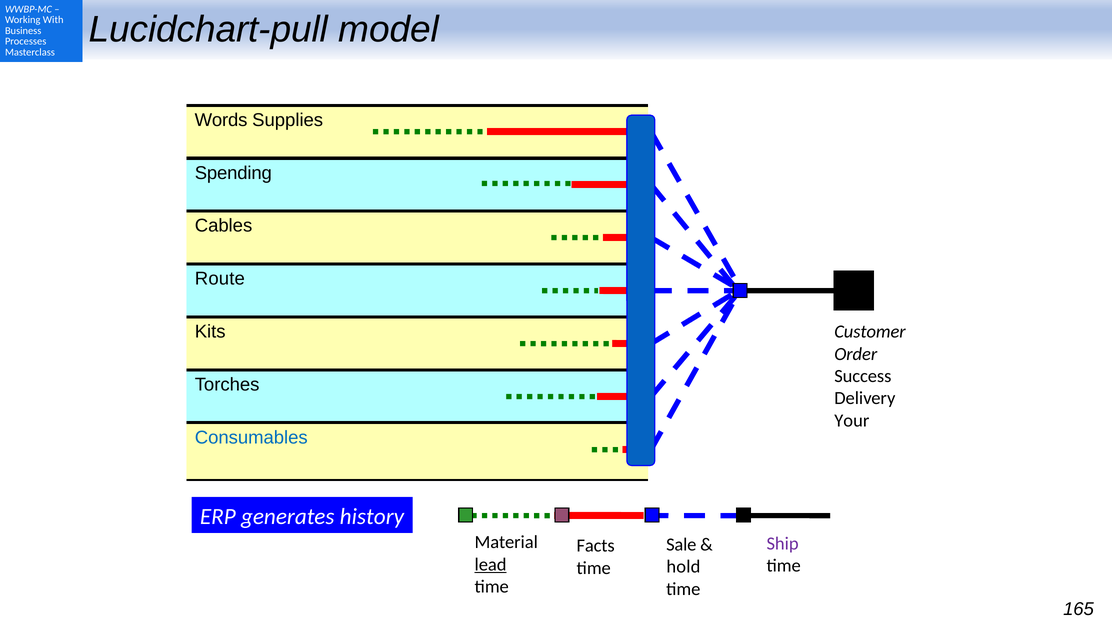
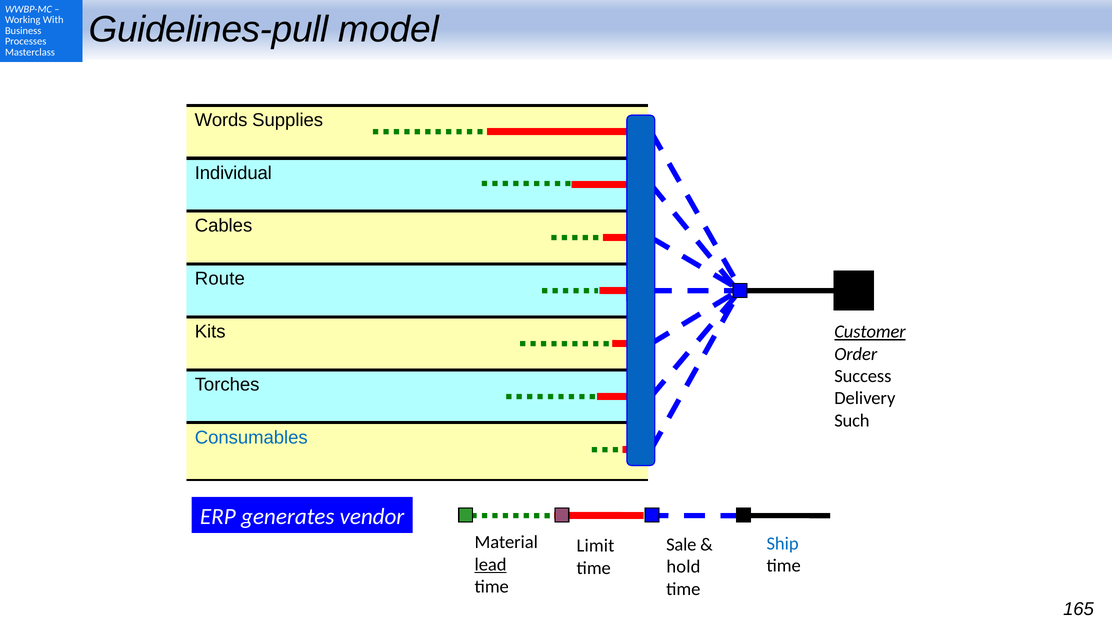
Lucidchart-pull: Lucidchart-pull -> Guidelines-pull
Spending: Spending -> Individual
Customer underline: none -> present
Your: Your -> Such
history: history -> vendor
Ship colour: purple -> blue
Facts: Facts -> Limit
